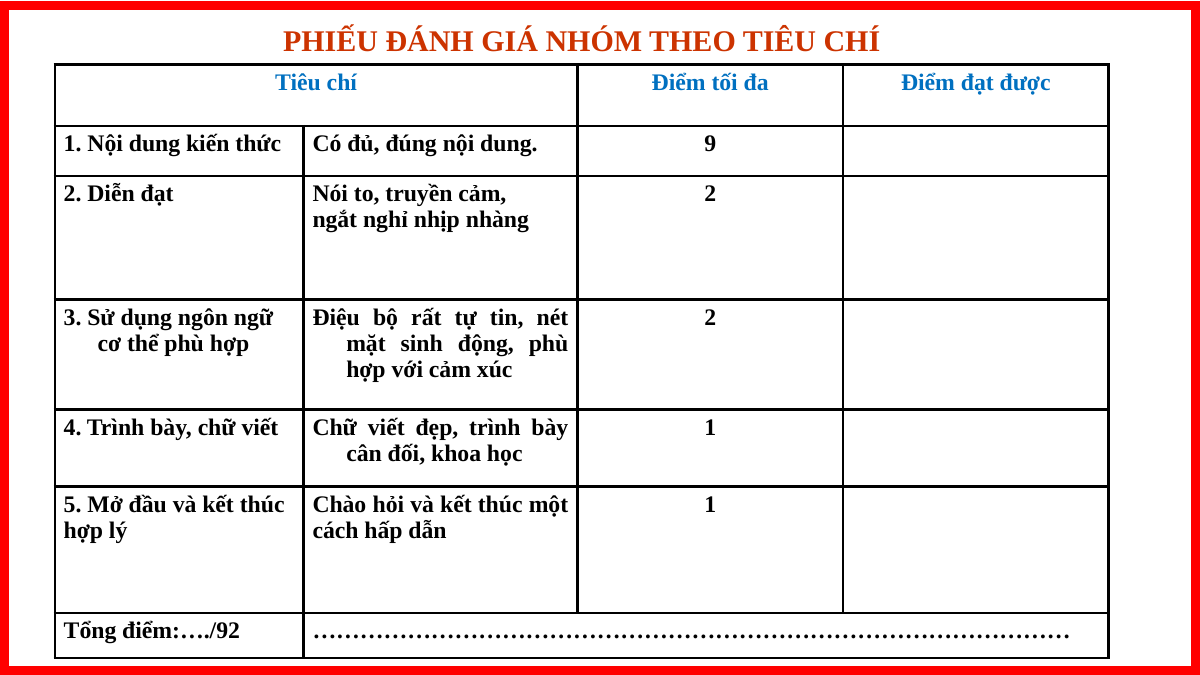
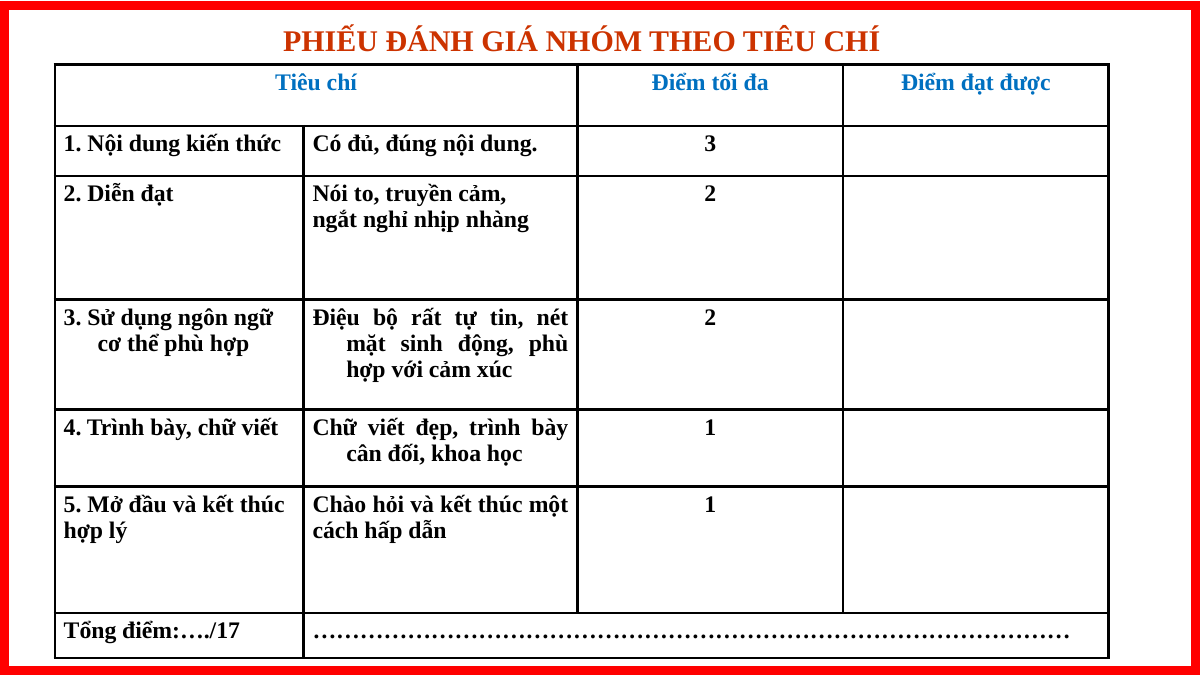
dung 9: 9 -> 3
điểm:…./92: điểm:…./92 -> điểm:…./17
